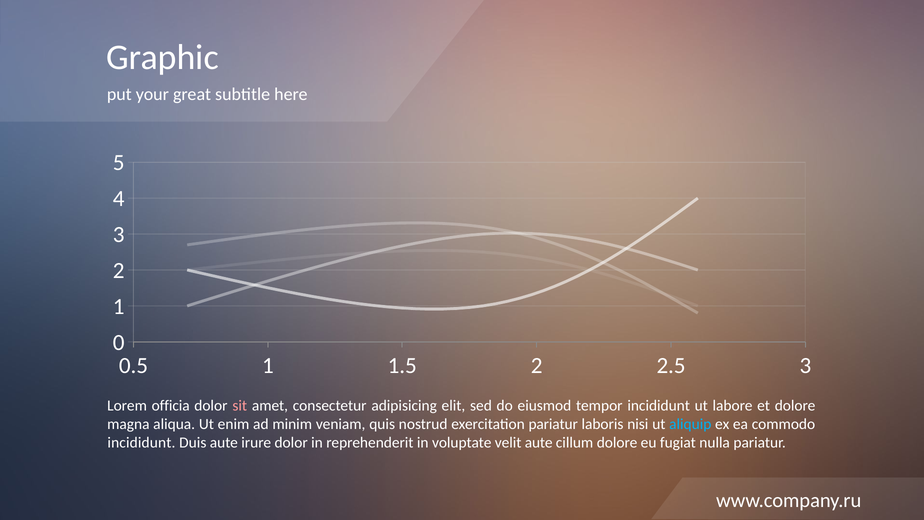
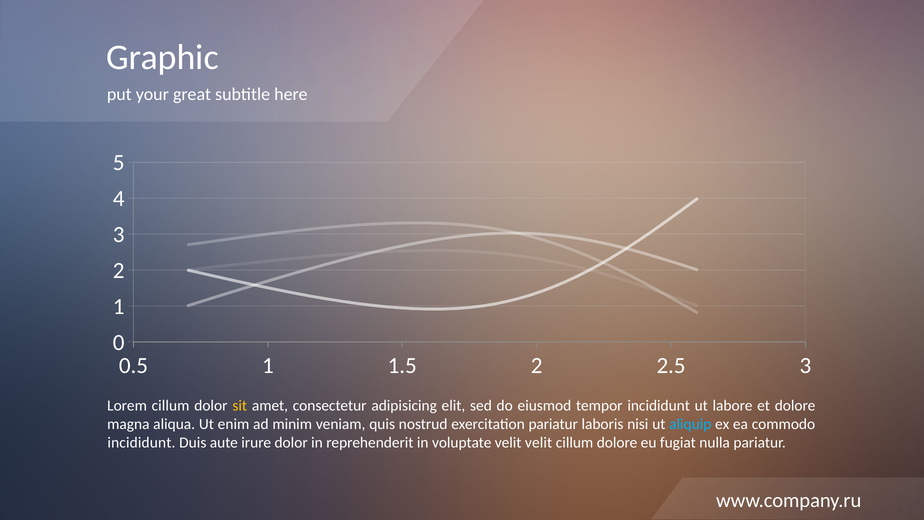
Lorem officia: officia -> cillum
sit colour: pink -> yellow
velit aute: aute -> velit
